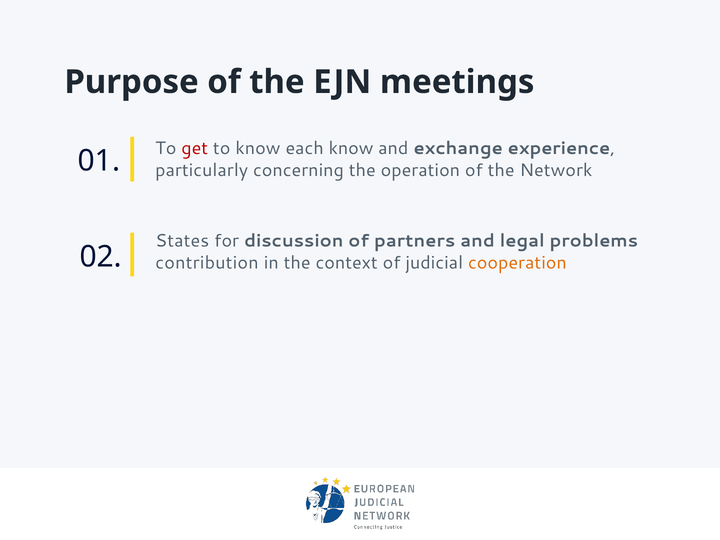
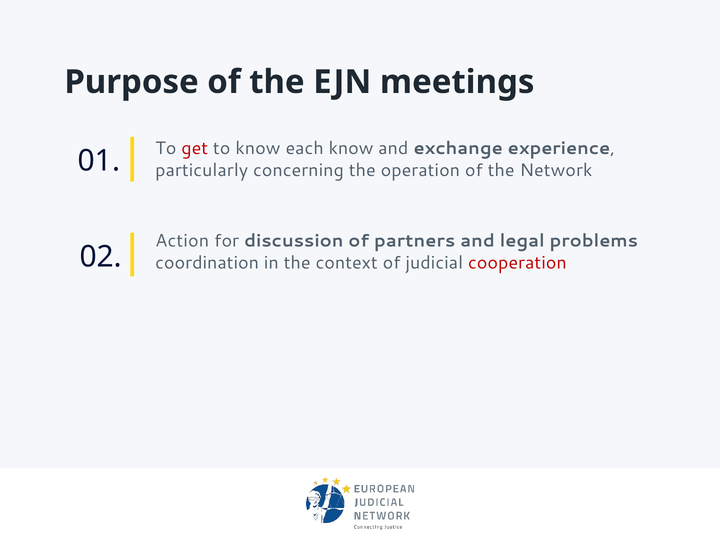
States: States -> Action
contribution: contribution -> coordination
cooperation colour: orange -> red
